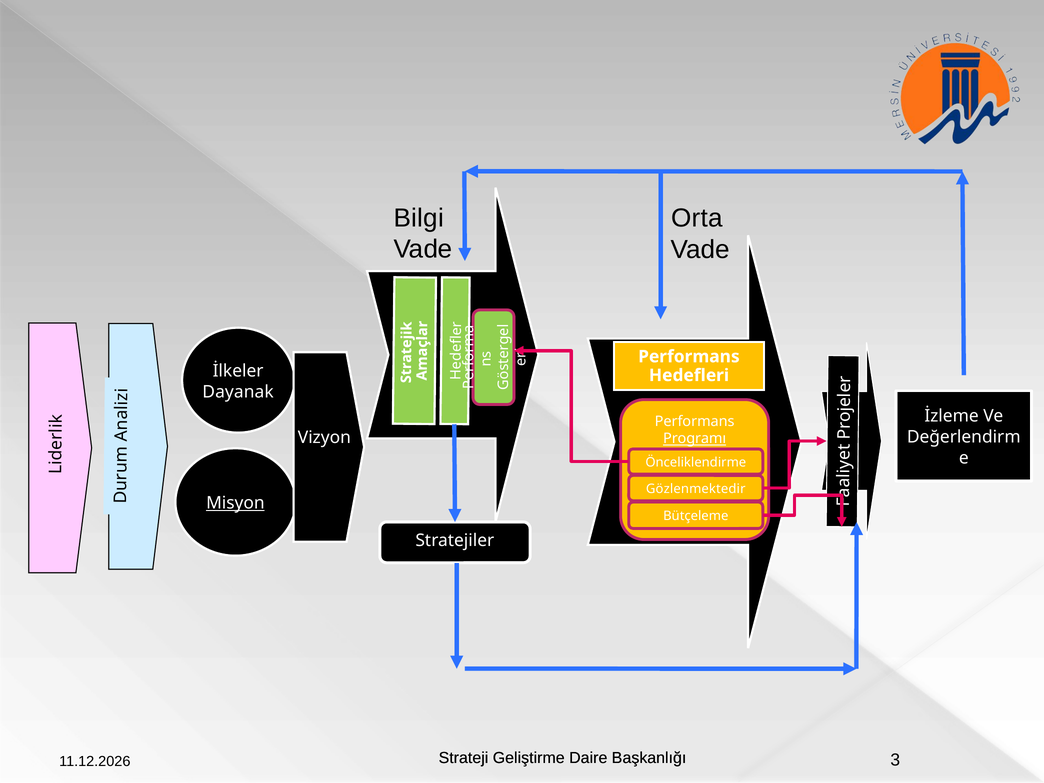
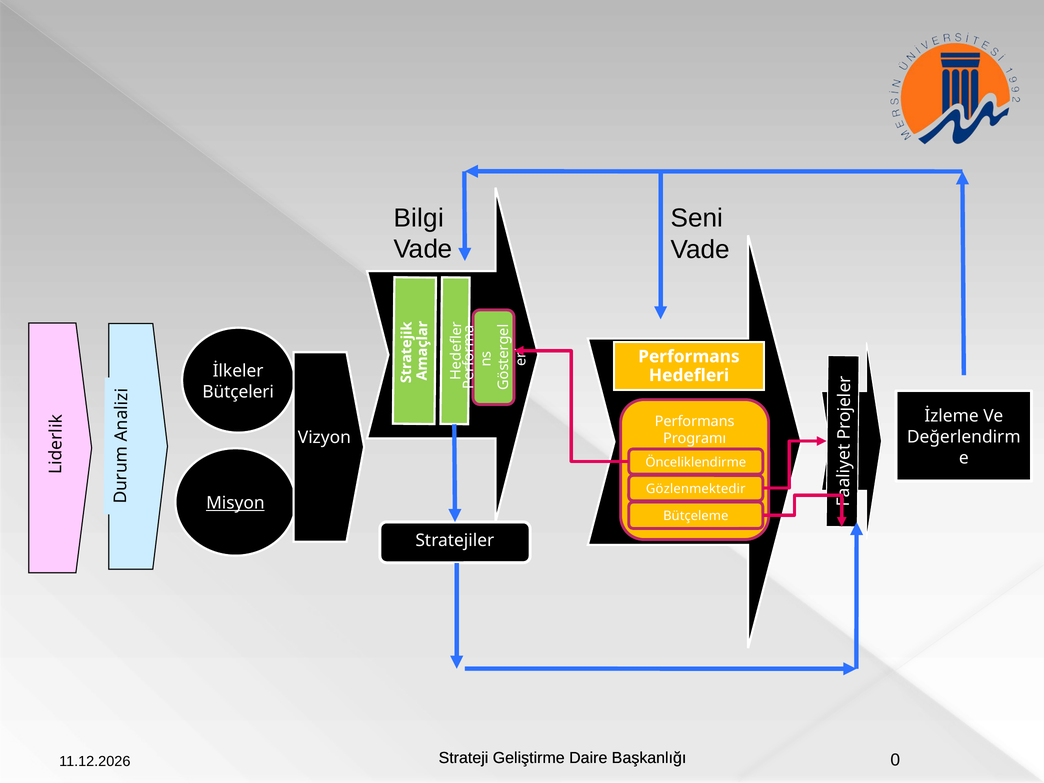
Orta: Orta -> Seni
Dayanak: Dayanak -> Bütçeleri
Programı underline: present -> none
3: 3 -> 0
